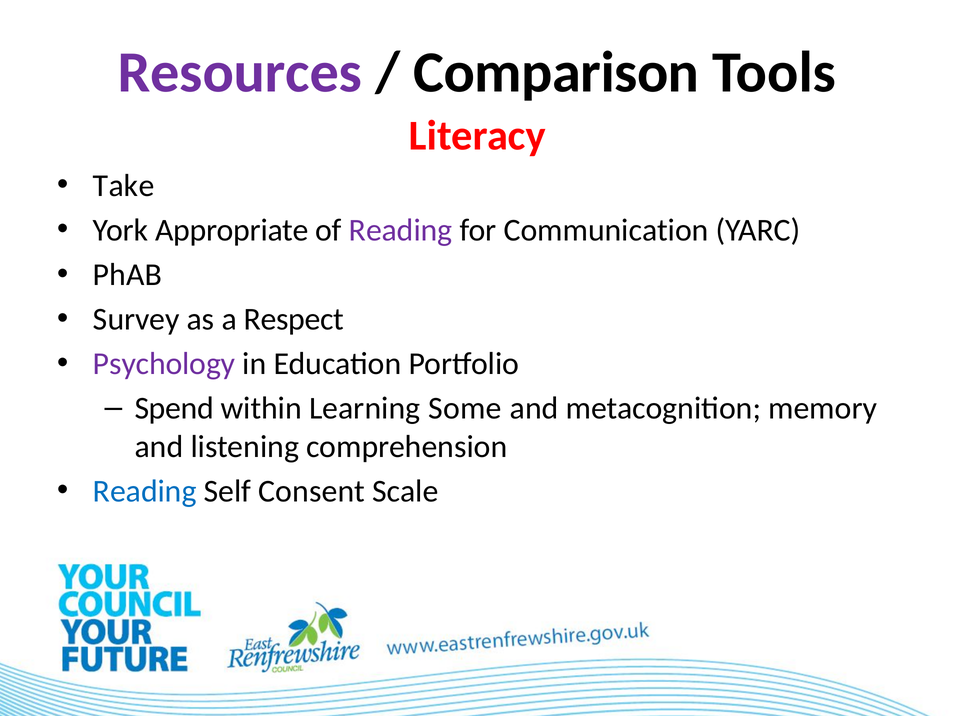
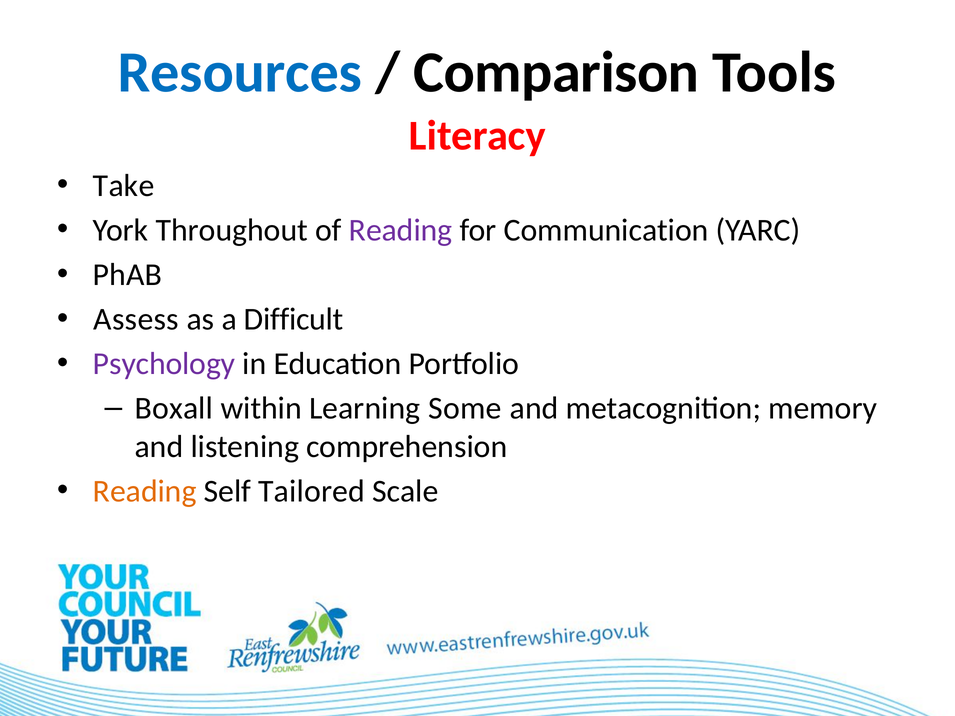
Resources colour: purple -> blue
Appropriate: Appropriate -> Throughout
Survey: Survey -> Assess
Respect: Respect -> Difficult
Spend: Spend -> Boxall
Reading at (145, 491) colour: blue -> orange
Consent: Consent -> Tailored
